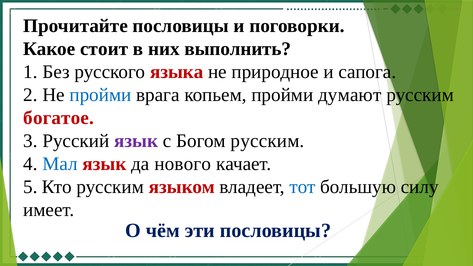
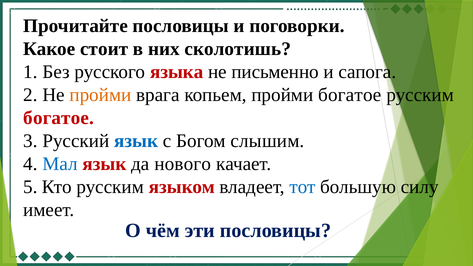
выполнить: выполнить -> сколотишь
природное: природное -> письменно
пройми at (100, 95) colour: blue -> orange
пройми думают: думают -> богатое
язык at (136, 141) colour: purple -> blue
Богом русским: русским -> слышим
